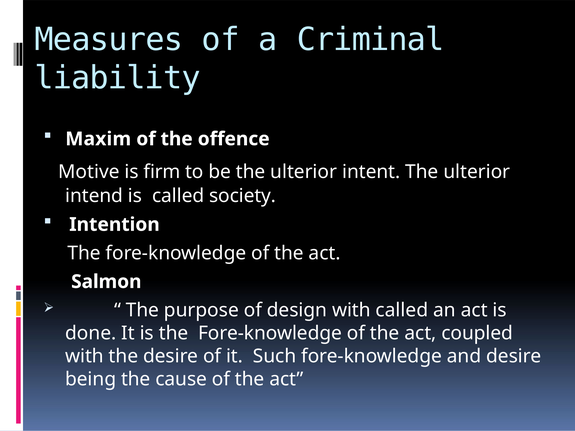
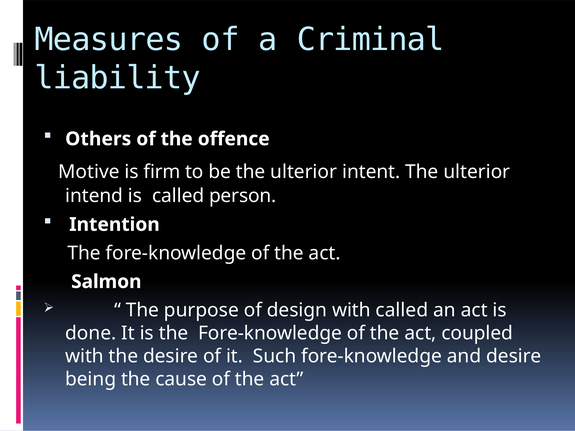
Maxim: Maxim -> Others
society: society -> person
